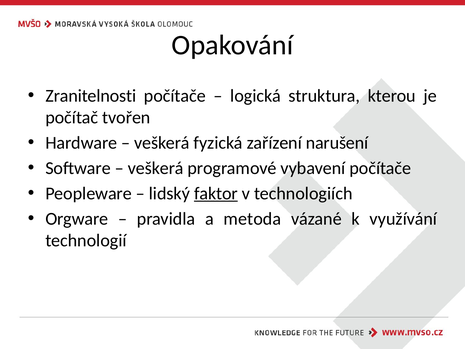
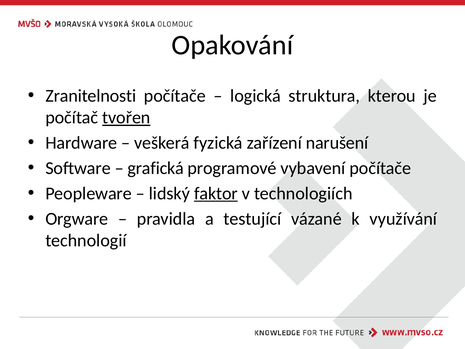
tvořen underline: none -> present
veškerá at (156, 168): veškerá -> grafická
metoda: metoda -> testující
